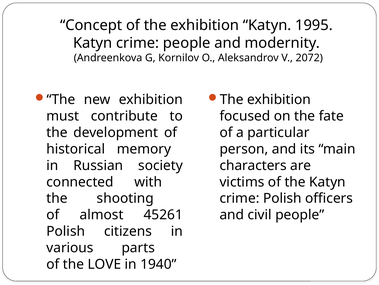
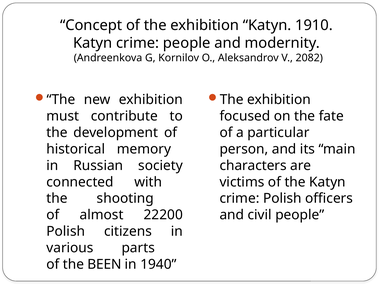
1995: 1995 -> 1910
2072: 2072 -> 2082
45261: 45261 -> 22200
LOVE: LOVE -> BEEN
